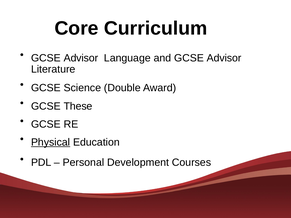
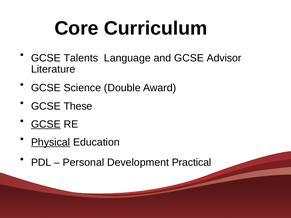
Advisor at (81, 58): Advisor -> Talents
GCSE at (46, 124) underline: none -> present
Courses: Courses -> Practical
